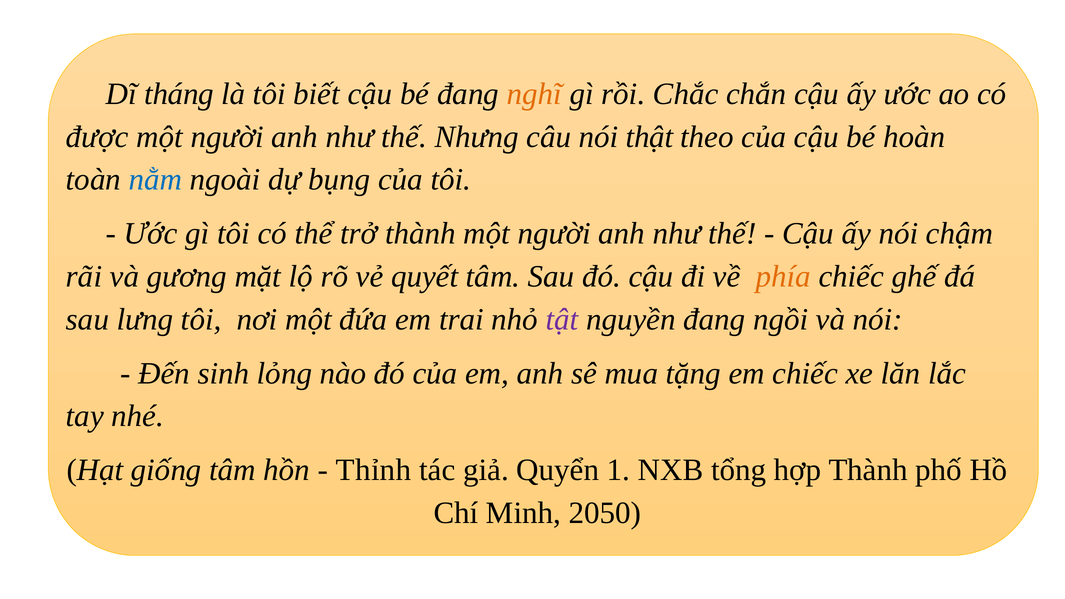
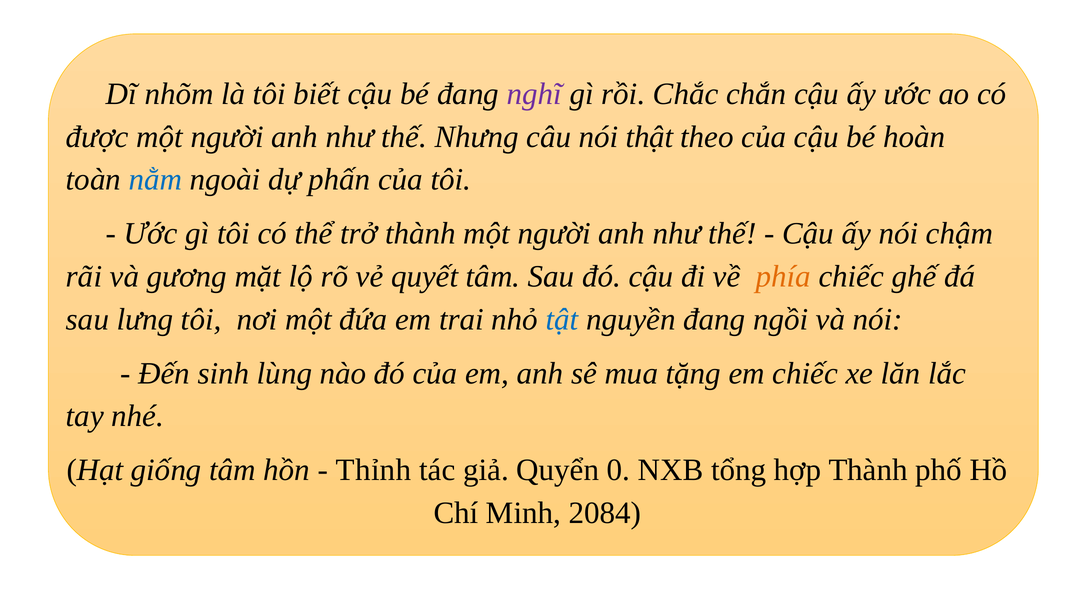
tháng: tháng -> nhõm
nghĩ colour: orange -> purple
bụng: bụng -> phấn
tật colour: purple -> blue
lỏng: lỏng -> lùng
1: 1 -> 0
2050: 2050 -> 2084
